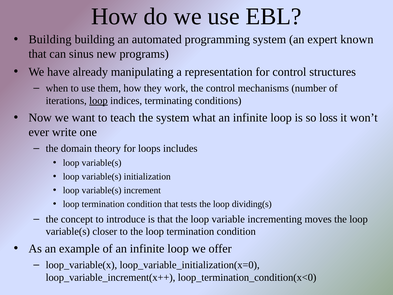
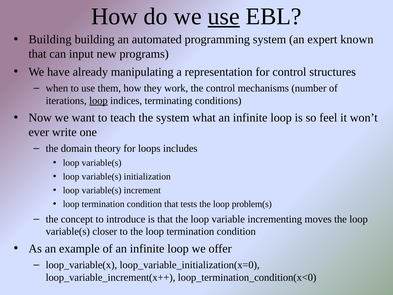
use at (224, 16) underline: none -> present
sinus: sinus -> input
loss: loss -> feel
dividing(s: dividing(s -> problem(s
